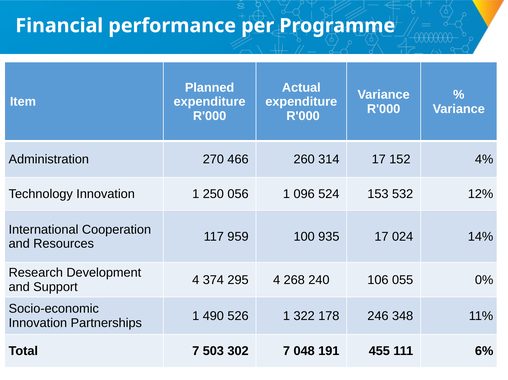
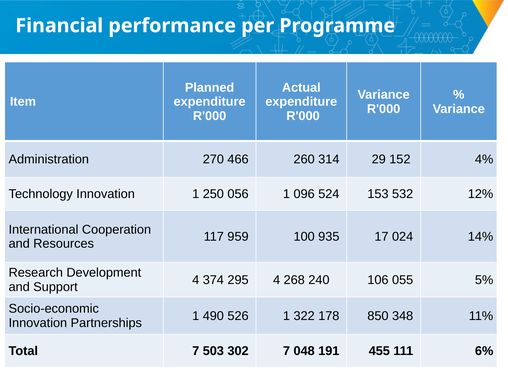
314 17: 17 -> 29
0%: 0% -> 5%
246: 246 -> 850
